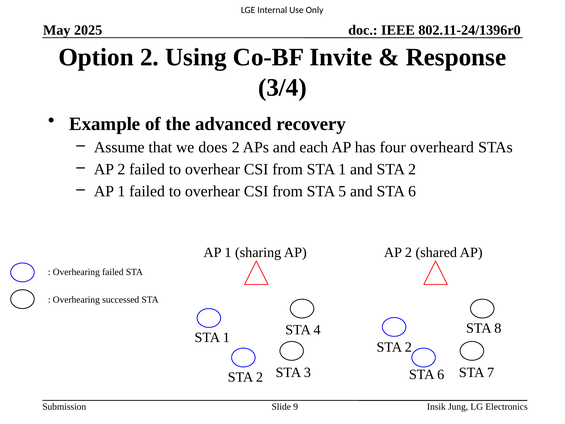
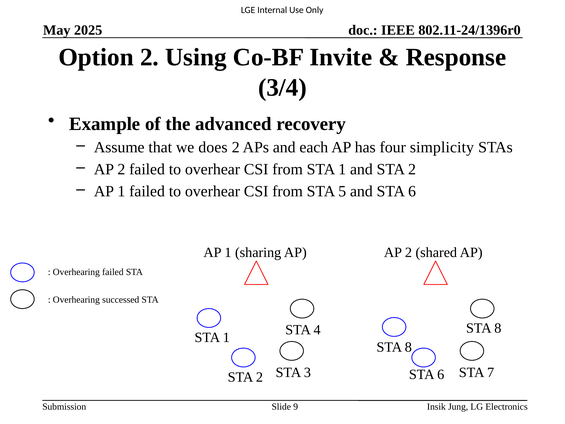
overheard: overheard -> simplicity
2 at (408, 347): 2 -> 8
